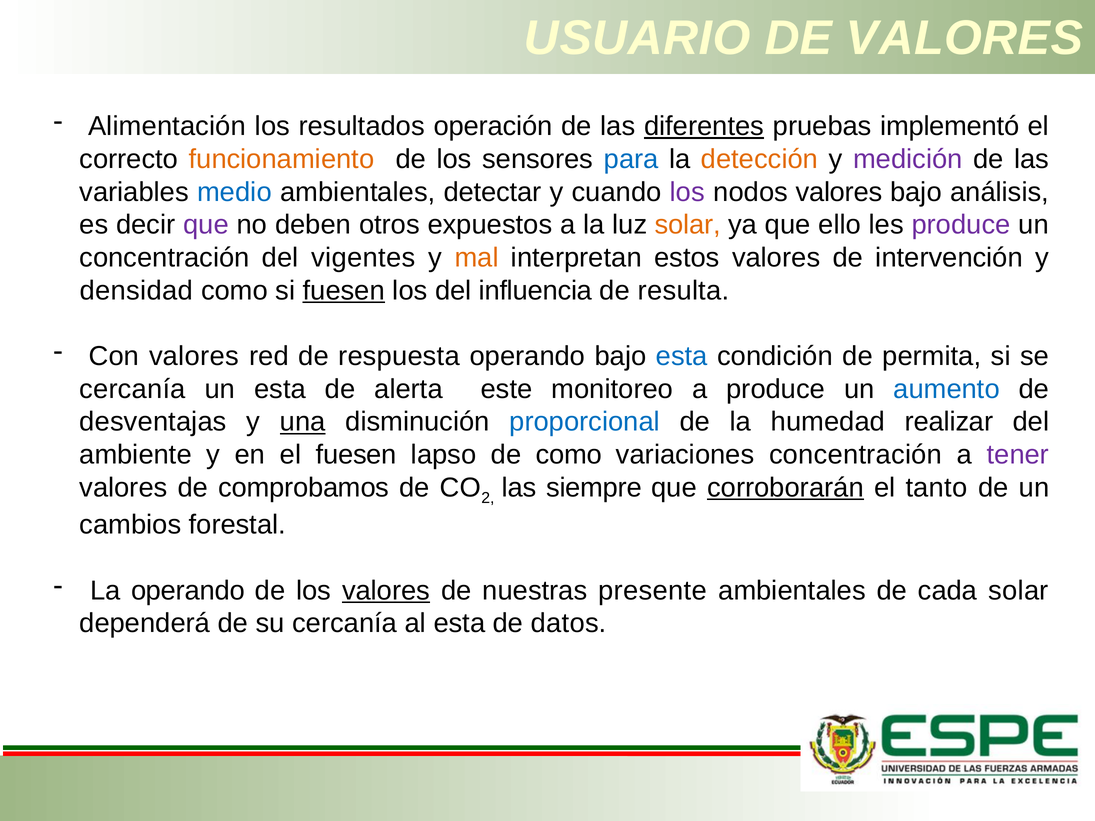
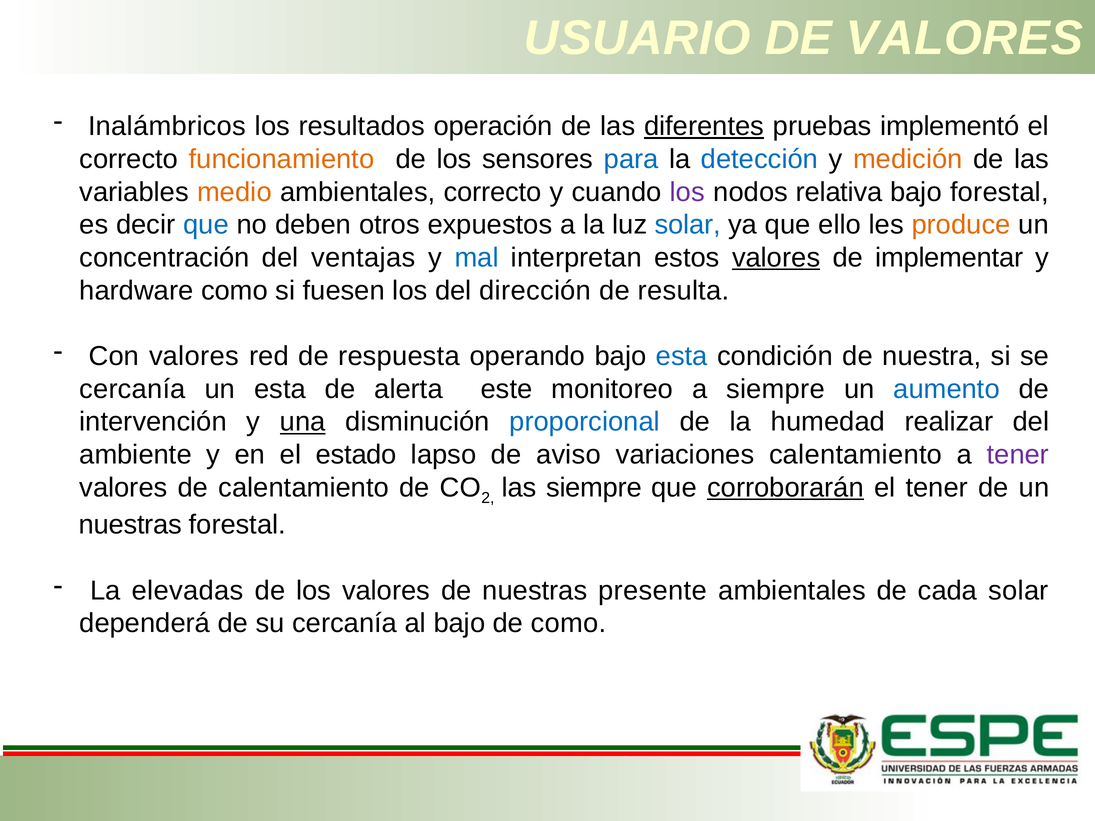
Alimentación: Alimentación -> Inalámbricos
detección colour: orange -> blue
medición colour: purple -> orange
medio colour: blue -> orange
ambientales detectar: detectar -> correcto
nodos valores: valores -> relativa
bajo análisis: análisis -> forestal
que at (206, 225) colour: purple -> blue
solar at (688, 225) colour: orange -> blue
produce at (961, 225) colour: purple -> orange
vigentes: vigentes -> ventajas
mal colour: orange -> blue
valores at (776, 258) underline: none -> present
intervención: intervención -> implementar
densidad: densidad -> hardware
fuesen at (344, 291) underline: present -> none
influencia: influencia -> dirección
permita: permita -> nuestra
a produce: produce -> siempre
desventajas: desventajas -> intervención
el fuesen: fuesen -> estado
de como: como -> aviso
variaciones concentración: concentración -> calentamiento
de comprobamos: comprobamos -> calentamiento
el tanto: tanto -> tener
cambios at (130, 525): cambios -> nuestras
La operando: operando -> elevadas
valores at (386, 591) underline: present -> none
al esta: esta -> bajo
de datos: datos -> como
